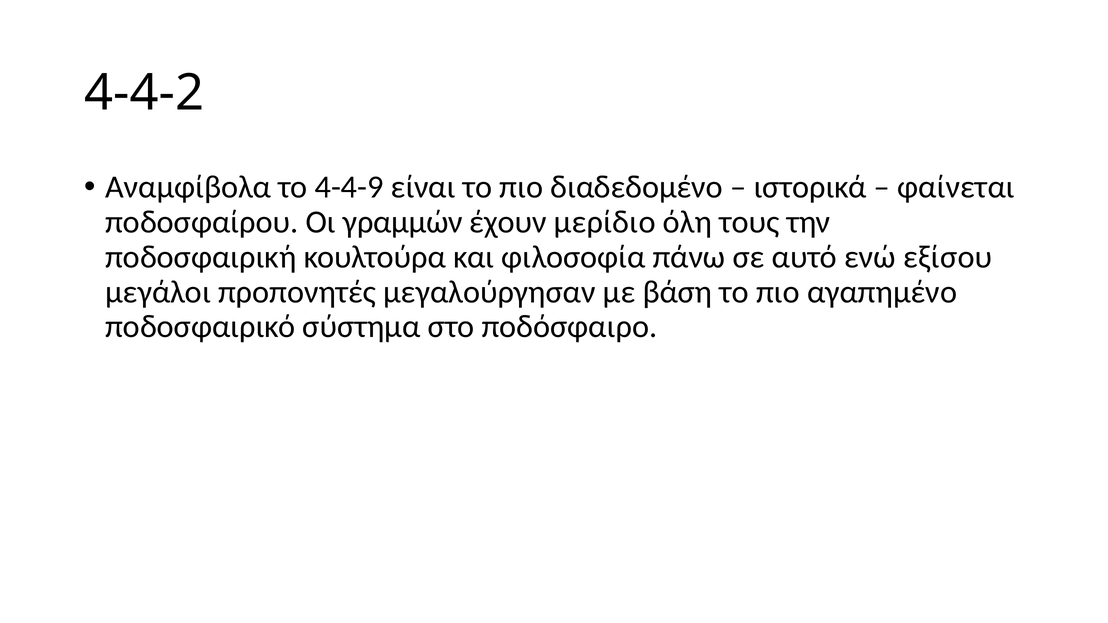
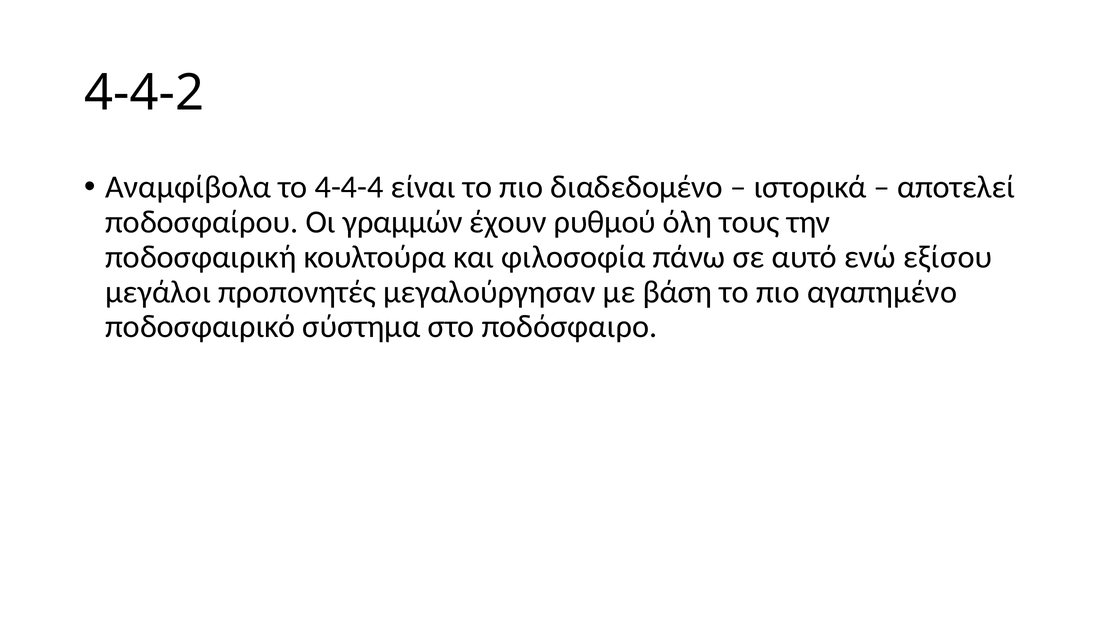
4-4-9: 4-4-9 -> 4-4-4
φαίνεται: φαίνεται -> αποτελεί
μερίδιο: μερίδιο -> ρυθμού
